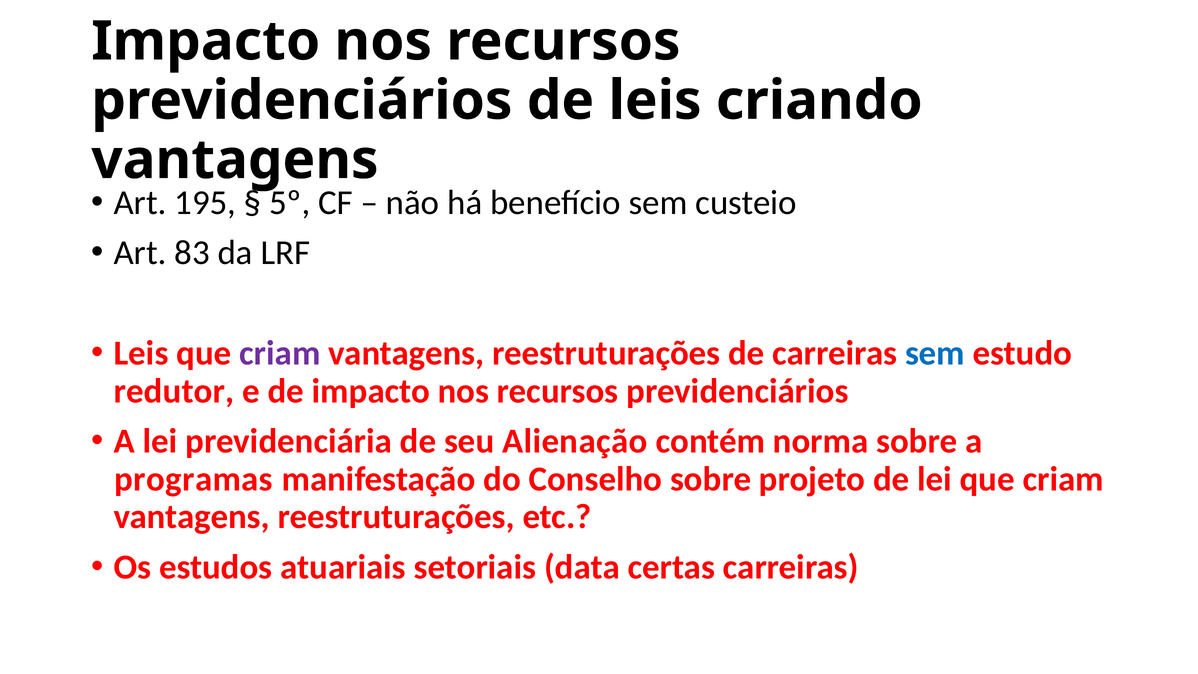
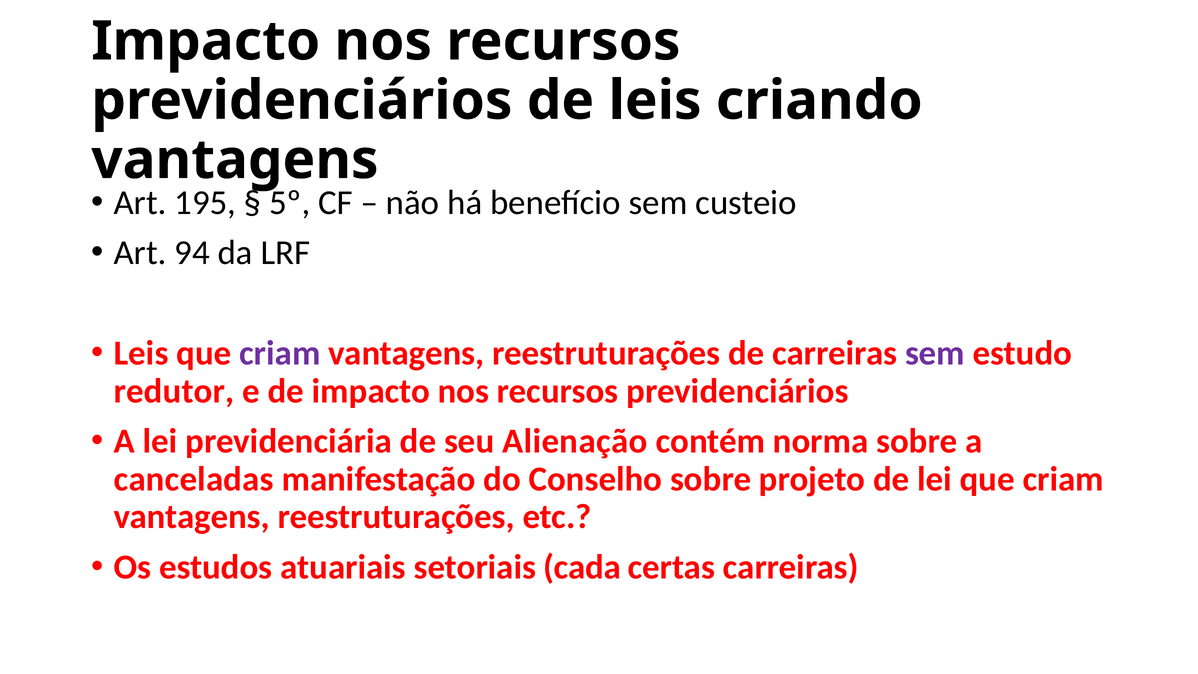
83: 83 -> 94
sem at (935, 353) colour: blue -> purple
programas: programas -> canceladas
data: data -> cada
